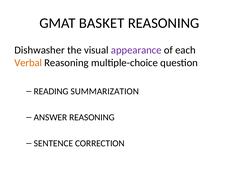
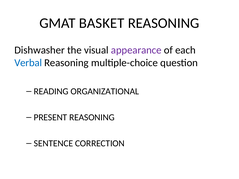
Verbal colour: orange -> blue
SUMMARIZATION: SUMMARIZATION -> ORGANIZATIONAL
ANSWER: ANSWER -> PRESENT
